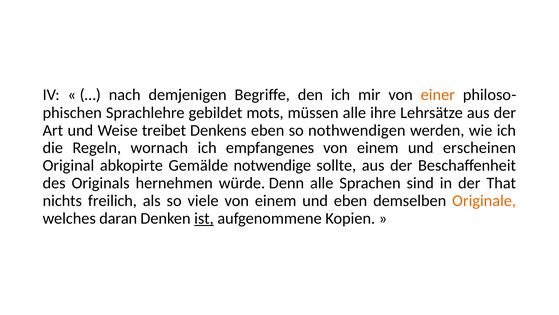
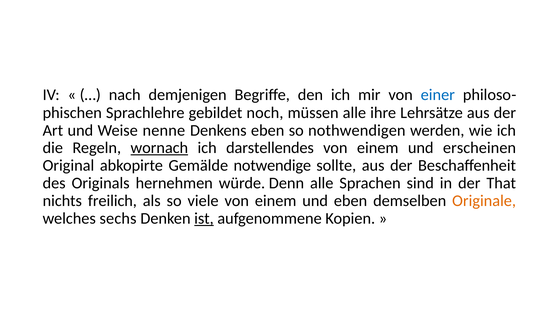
einer colour: orange -> blue
mots: mots -> noch
treibet: treibet -> nenne
wornach underline: none -> present
empfangenes: empfangenes -> darstellendes
daran: daran -> sechs
